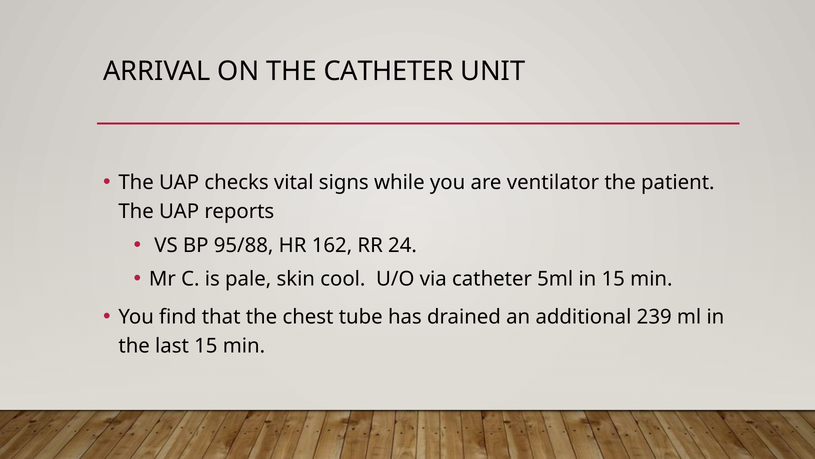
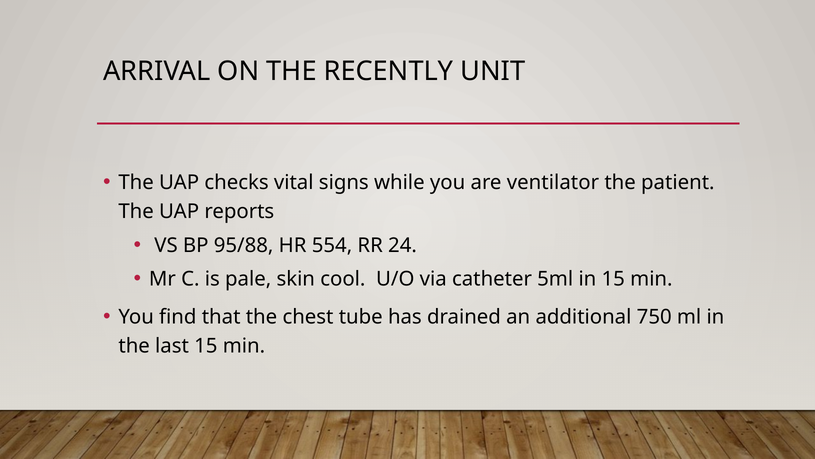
THE CATHETER: CATHETER -> RECENTLY
162: 162 -> 554
239: 239 -> 750
